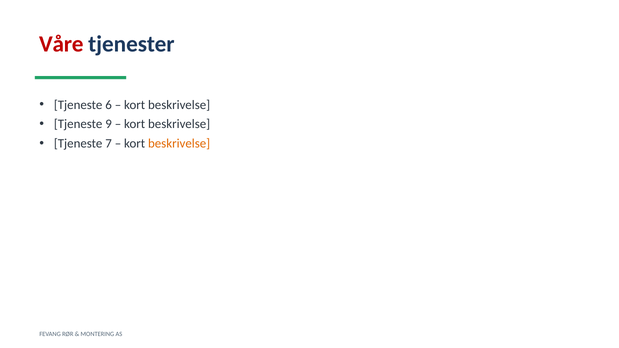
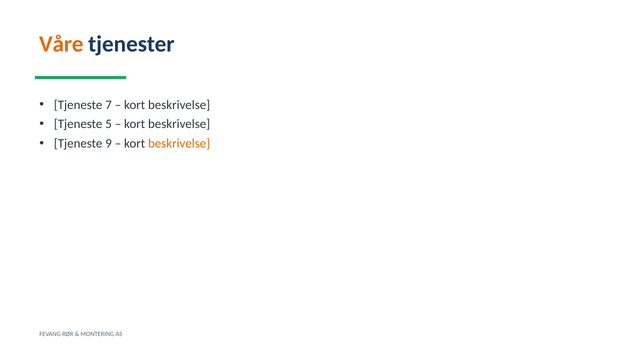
Våre colour: red -> orange
6: 6 -> 7
9: 9 -> 5
7: 7 -> 9
